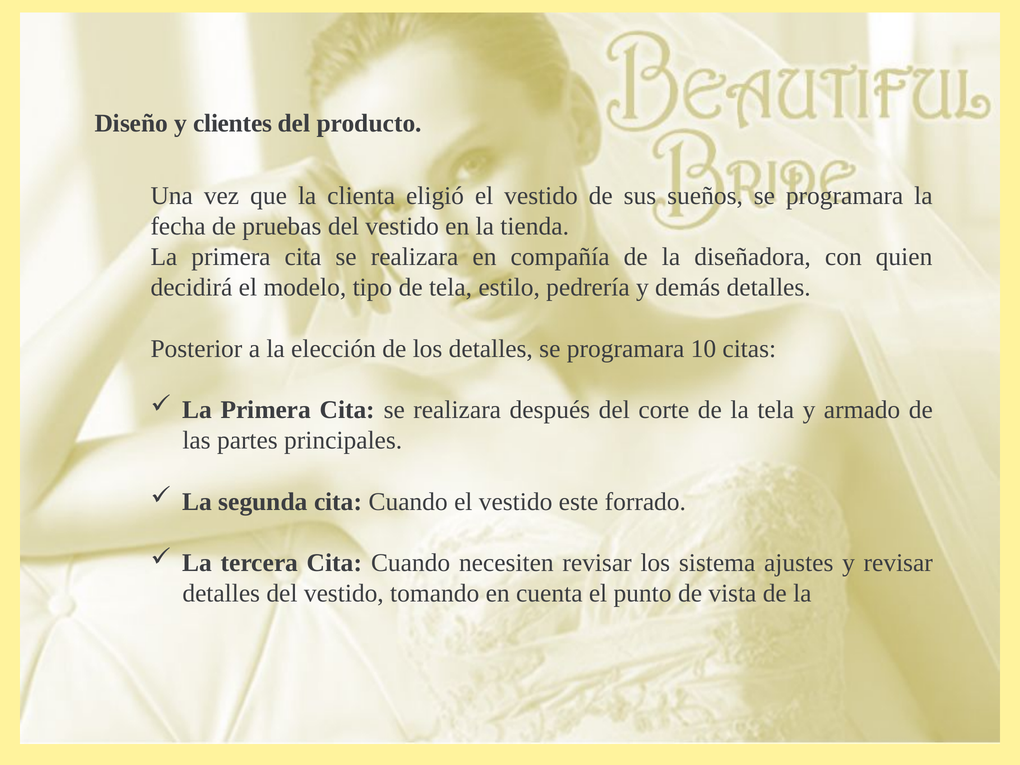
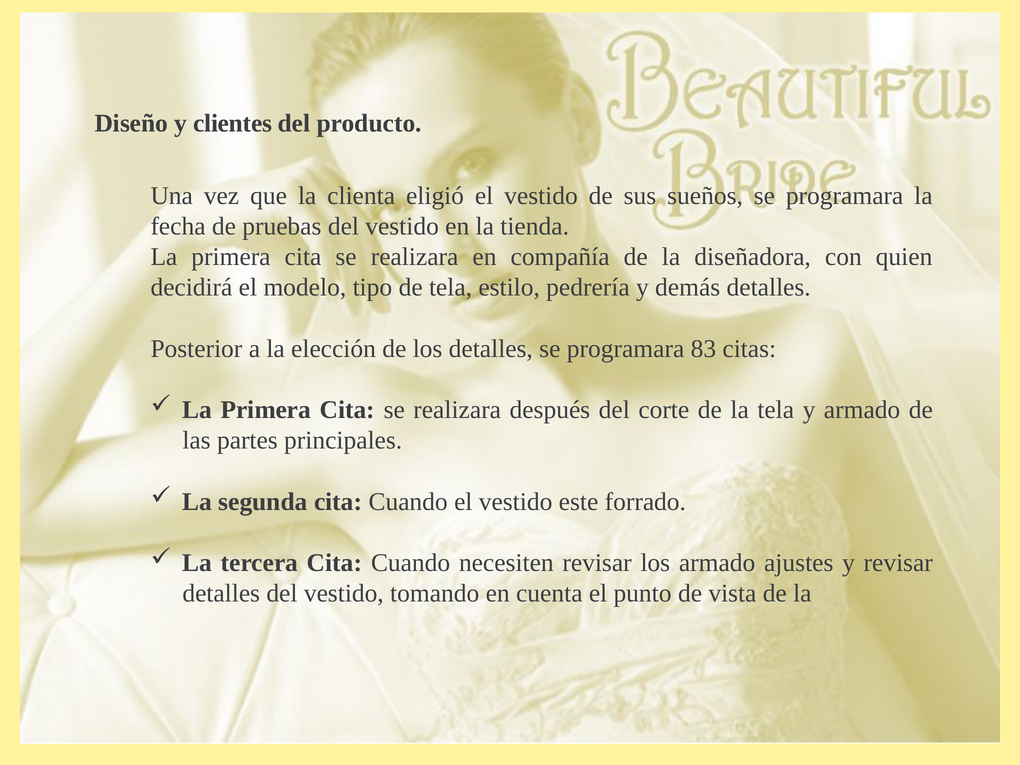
10: 10 -> 83
los sistema: sistema -> armado
